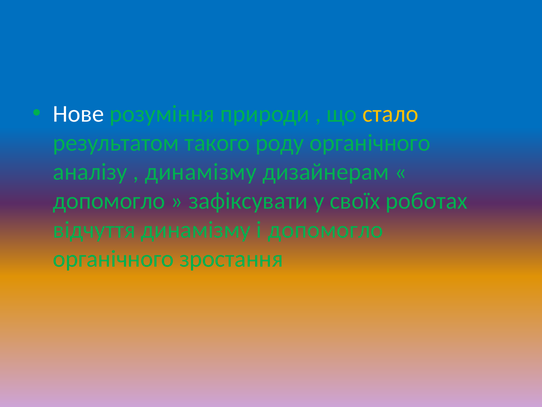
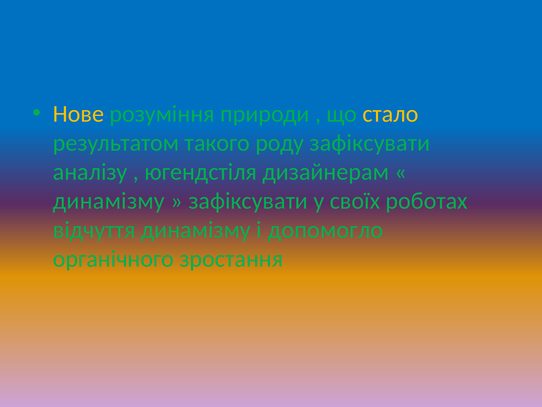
Нове colour: white -> yellow
роду органічного: органічного -> зафіксувати
динамізму at (201, 172): динамізму -> югендстіля
допомогло at (109, 201): допомогло -> динамізму
